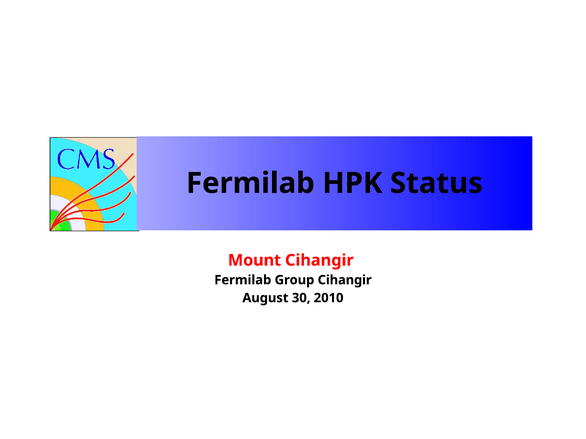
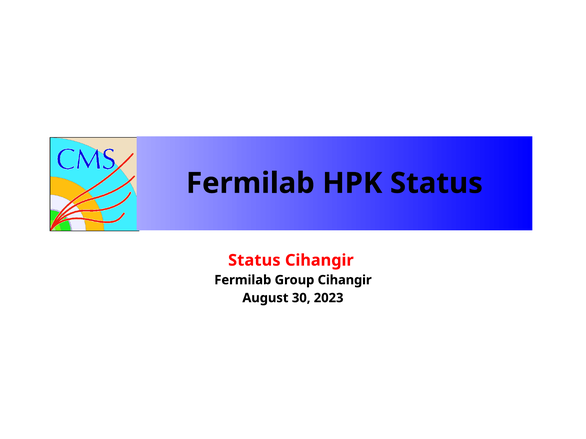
Mount at (254, 261): Mount -> Status
2010: 2010 -> 2023
